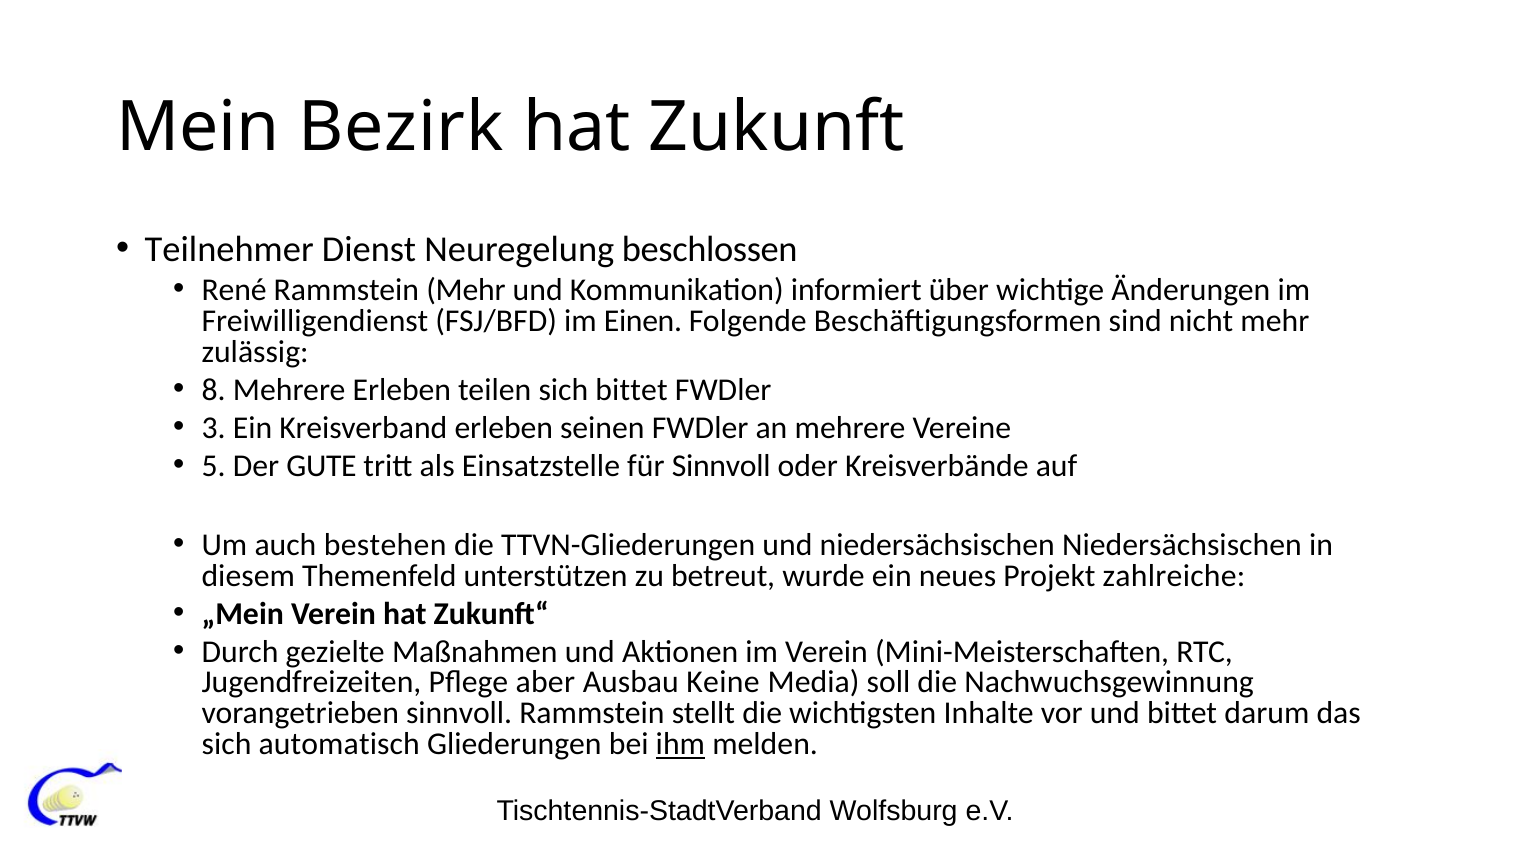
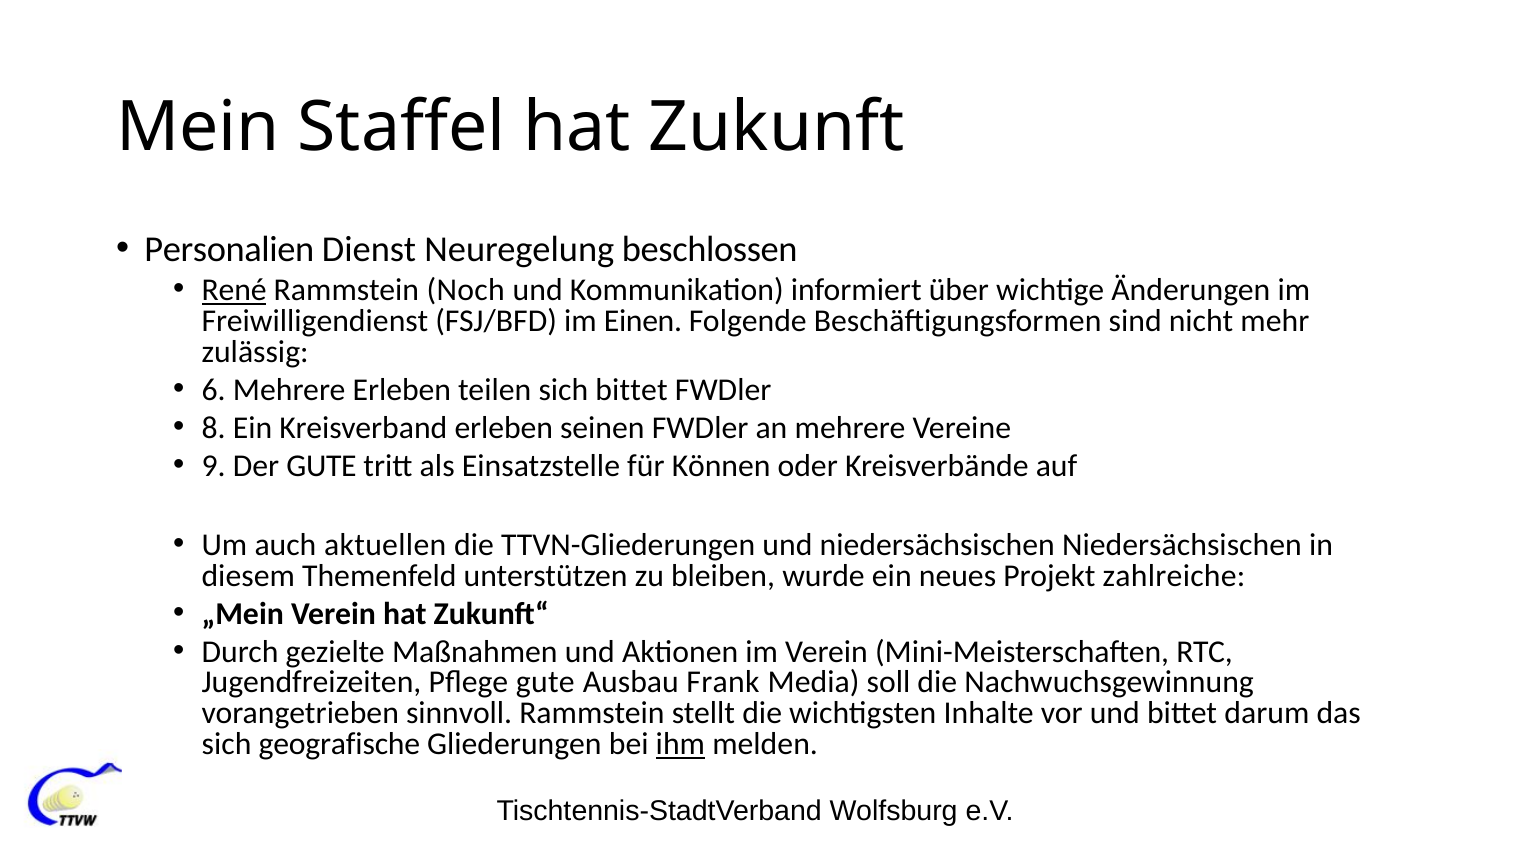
Bezirk: Bezirk -> Staffel
Teilnehmer: Teilnehmer -> Personalien
René underline: none -> present
Rammstein Mehr: Mehr -> Noch
8: 8 -> 6
3: 3 -> 8
5: 5 -> 9
für Sinnvoll: Sinnvoll -> Können
bestehen: bestehen -> aktuellen
betreut: betreut -> bleiben
Pflege aber: aber -> gute
Keine: Keine -> Frank
automatisch: automatisch -> geografische
